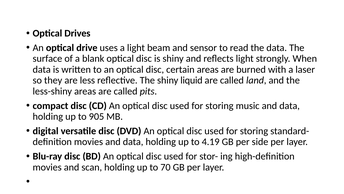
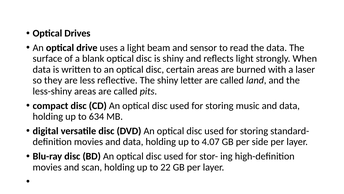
liquid: liquid -> letter
905: 905 -> 634
4.19: 4.19 -> 4.07
70: 70 -> 22
